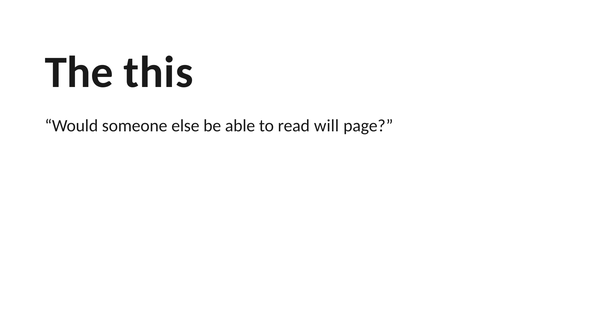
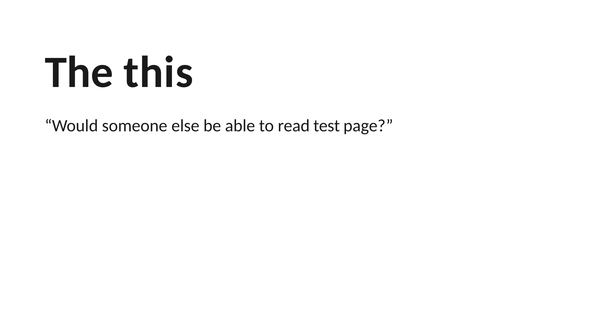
will: will -> test
